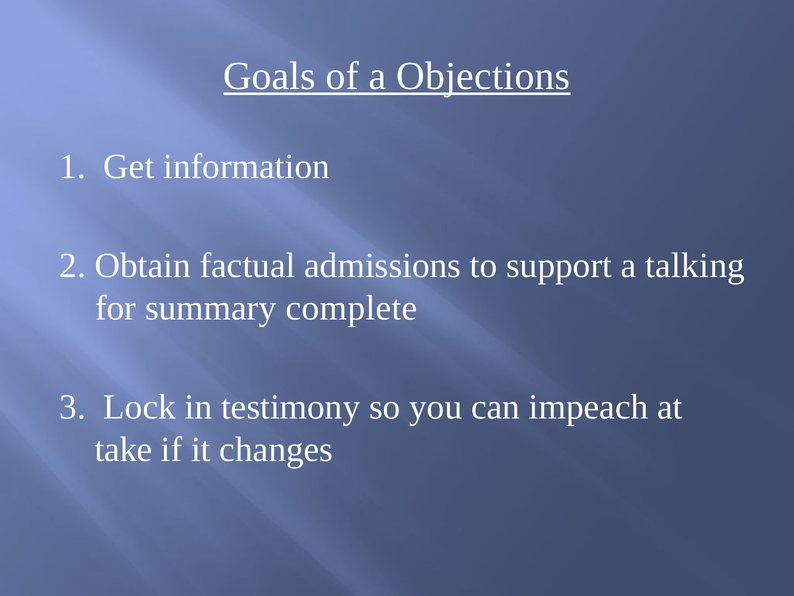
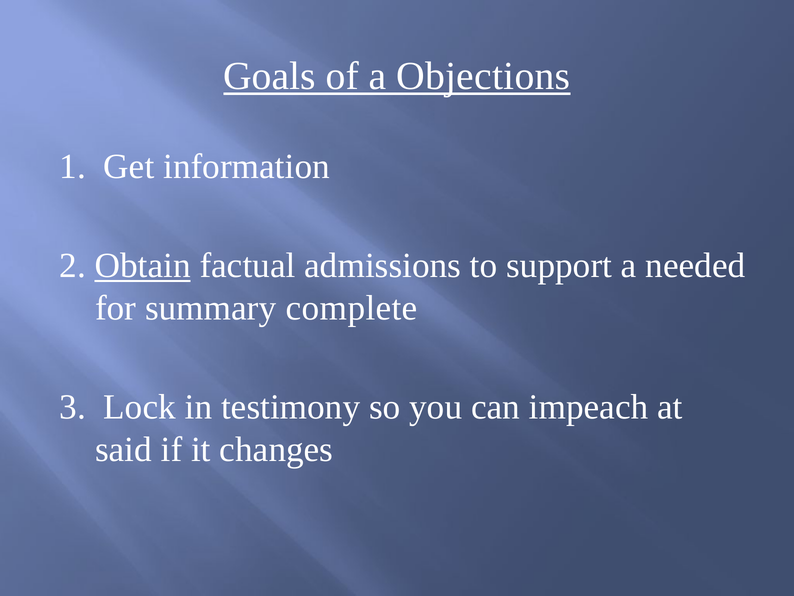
Obtain underline: none -> present
talking: talking -> needed
take: take -> said
